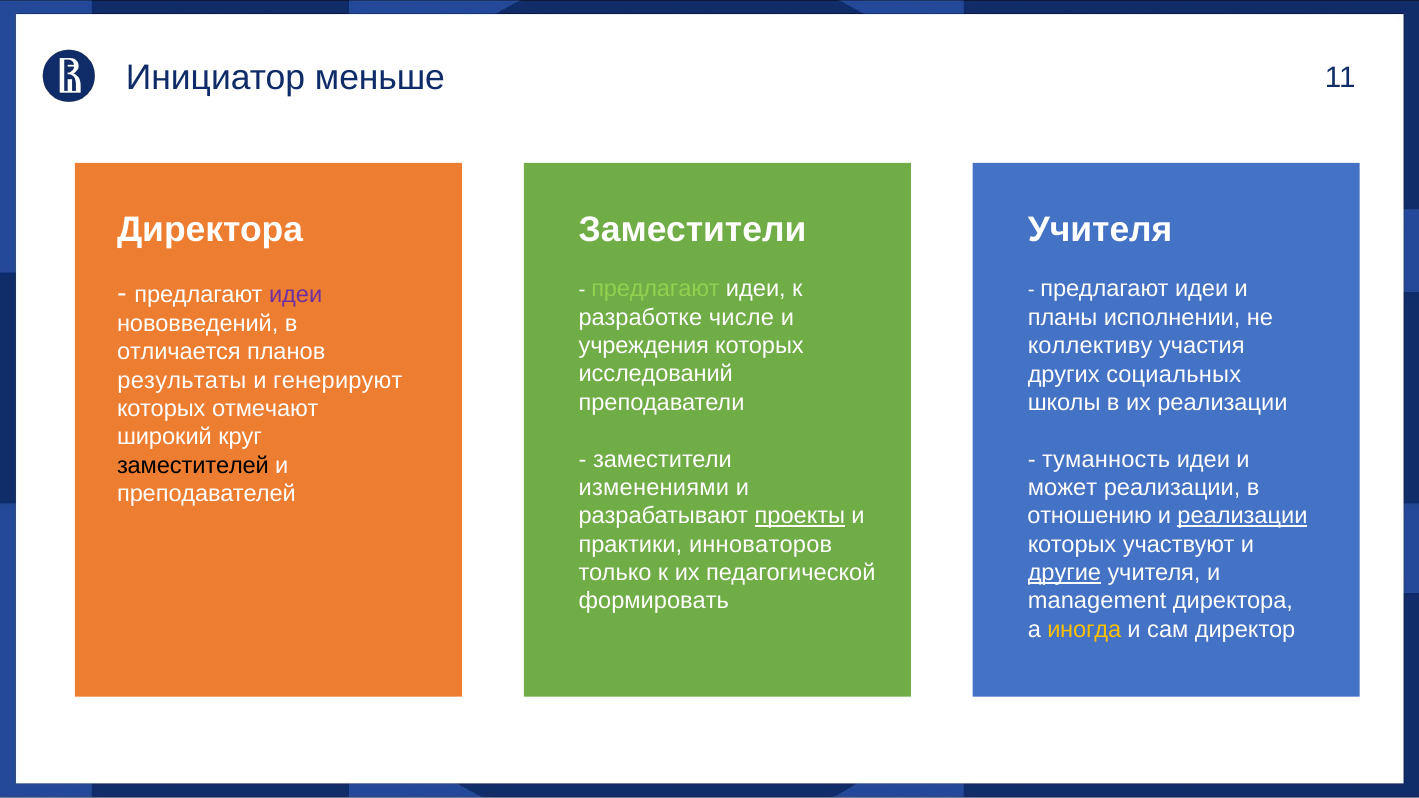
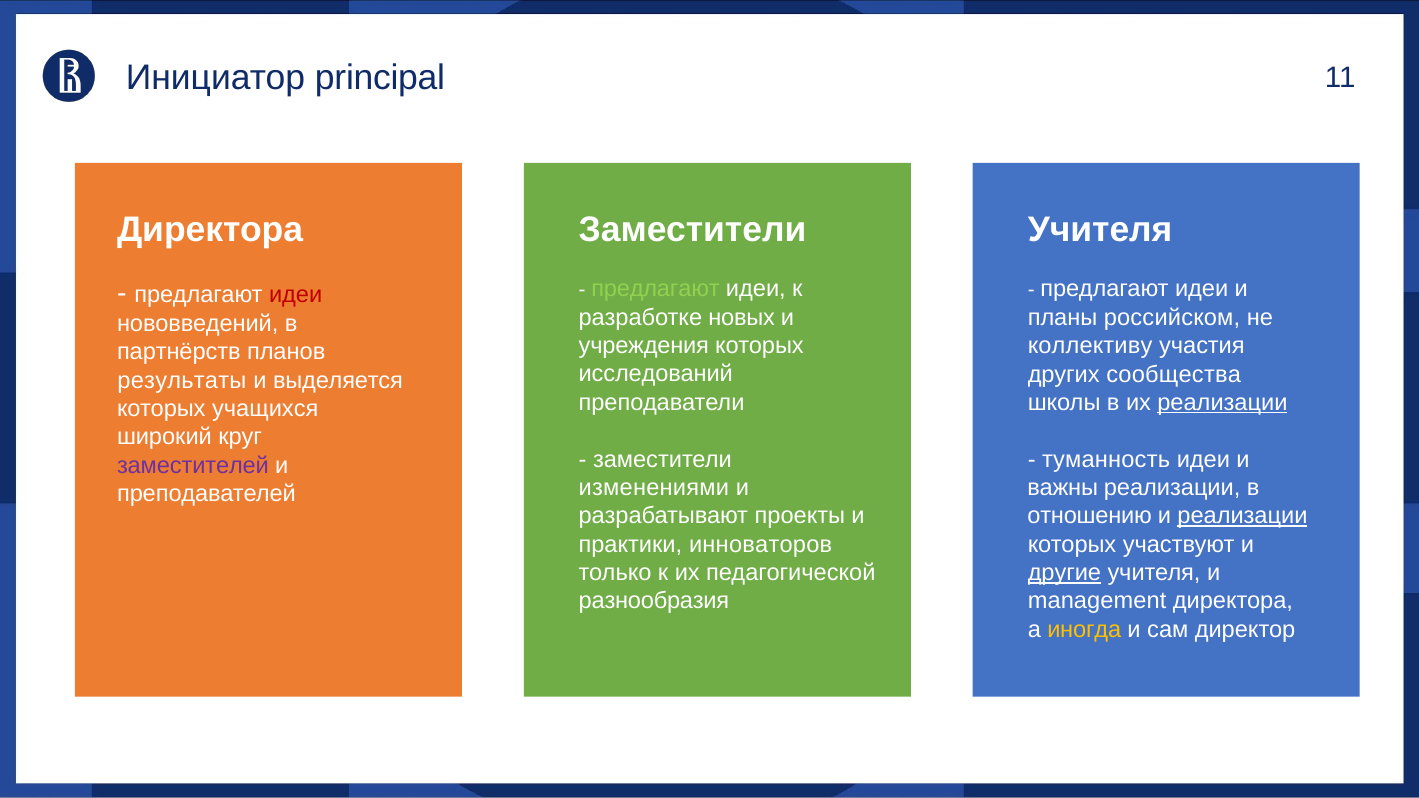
меньше: меньше -> principal
идеи at (296, 294) colour: purple -> red
числе: числе -> новых
исполнении: исполнении -> российском
отличается: отличается -> партнёрств
социальных: социальных -> сообщества
генерируют: генерируют -> выделяется
реализации at (1222, 403) underline: none -> present
отмечают: отмечают -> учащихся
заместителей colour: black -> purple
может: может -> важны
проекты underline: present -> none
формировать: формировать -> разнообразия
